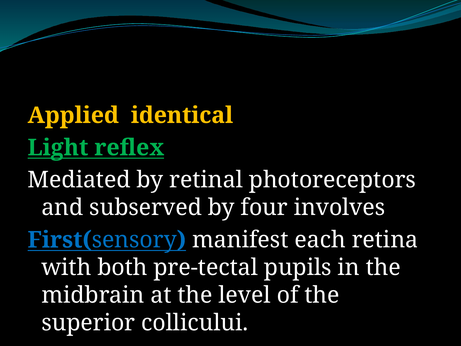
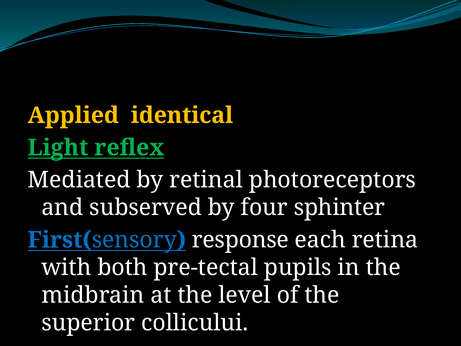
involves: involves -> sphinter
manifest: manifest -> response
